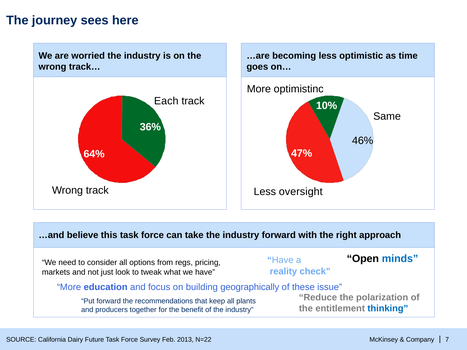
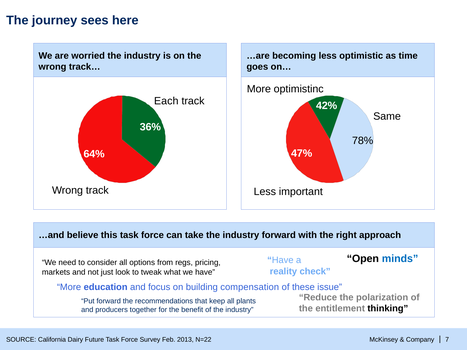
10%: 10% -> 42%
46%: 46% -> 78%
oversight: oversight -> important
geographically: geographically -> compensation
thinking colour: blue -> black
